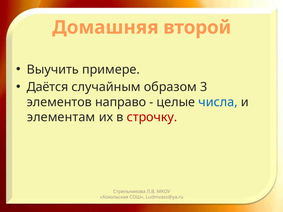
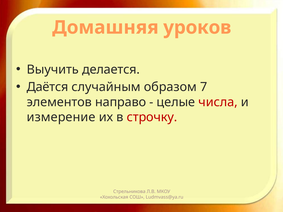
второй: второй -> уроков
примере: примере -> делается
3: 3 -> 7
числа colour: blue -> red
элементам: элементам -> измерение
